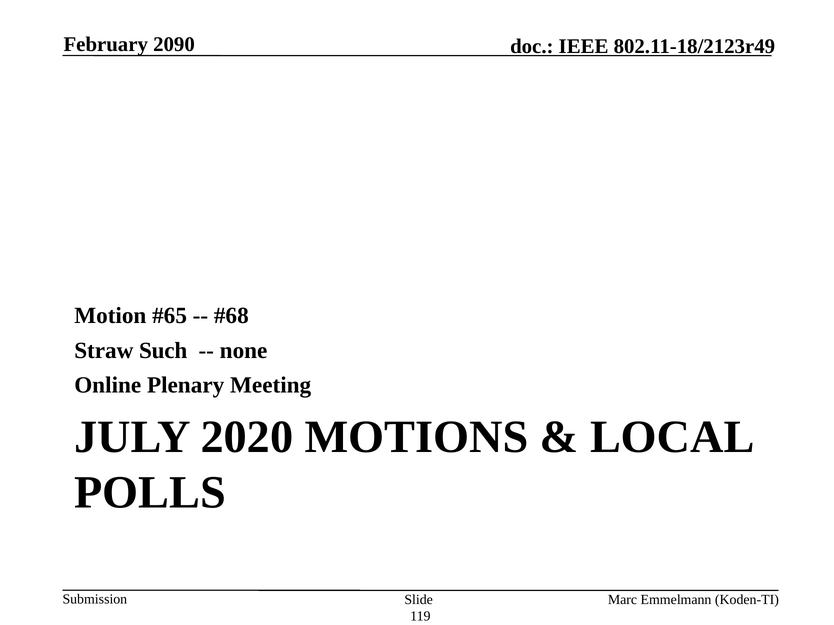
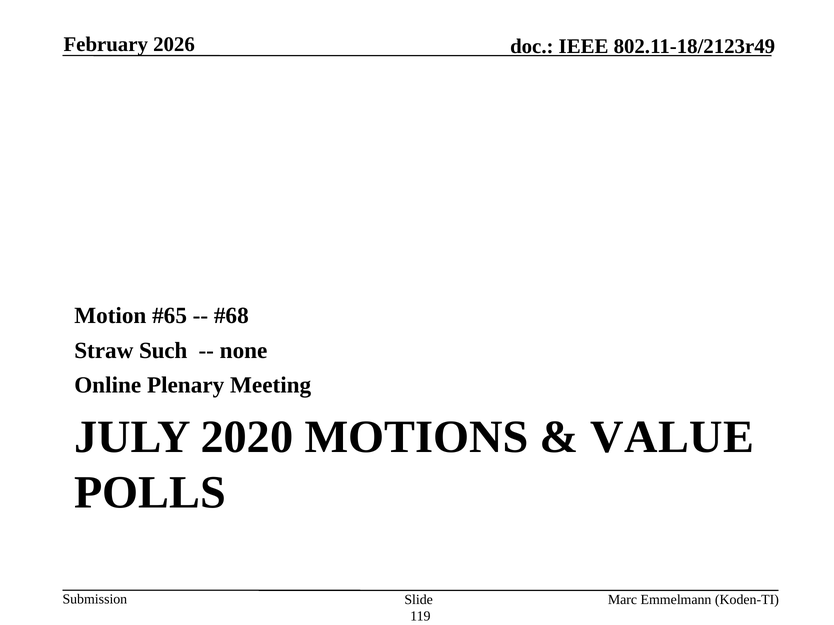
2090: 2090 -> 2026
LOCAL: LOCAL -> VALUE
